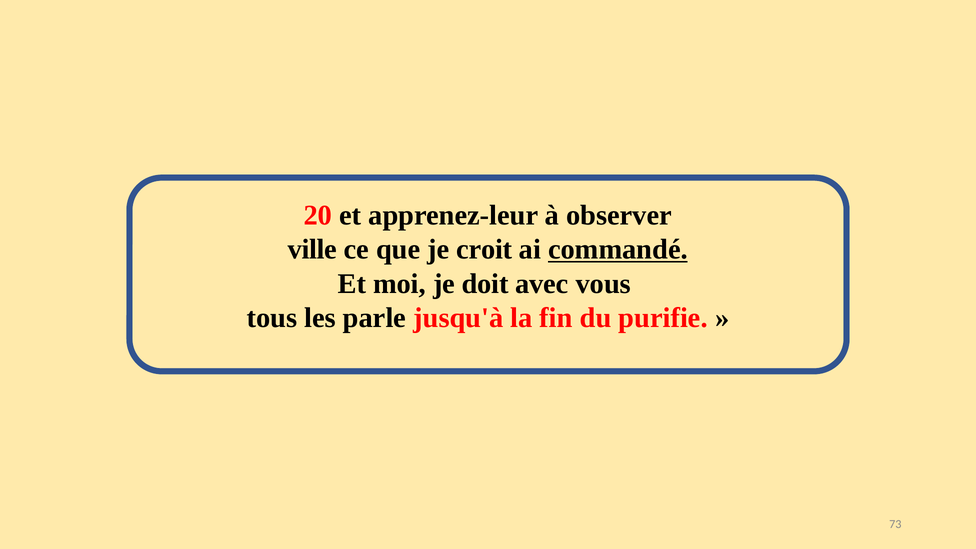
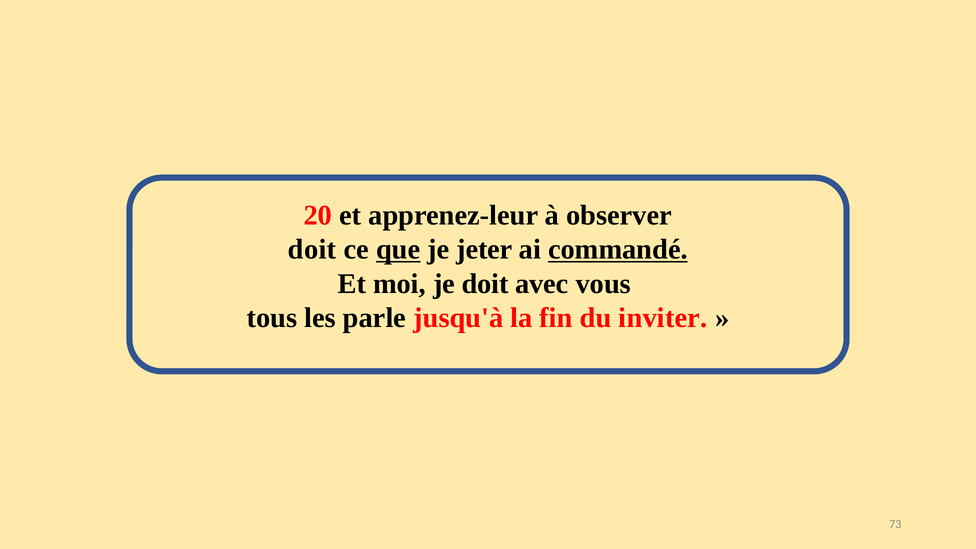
ville at (312, 250): ville -> doit
que underline: none -> present
croit: croit -> jeter
purifie: purifie -> inviter
